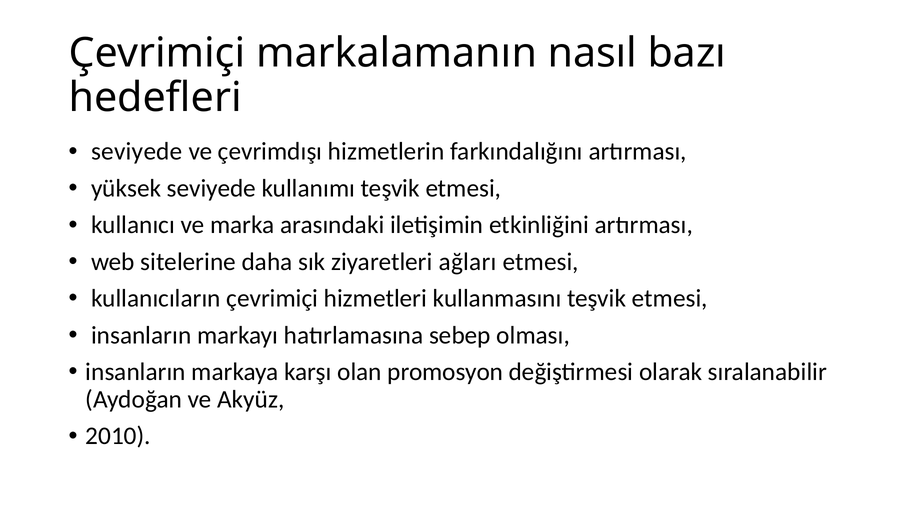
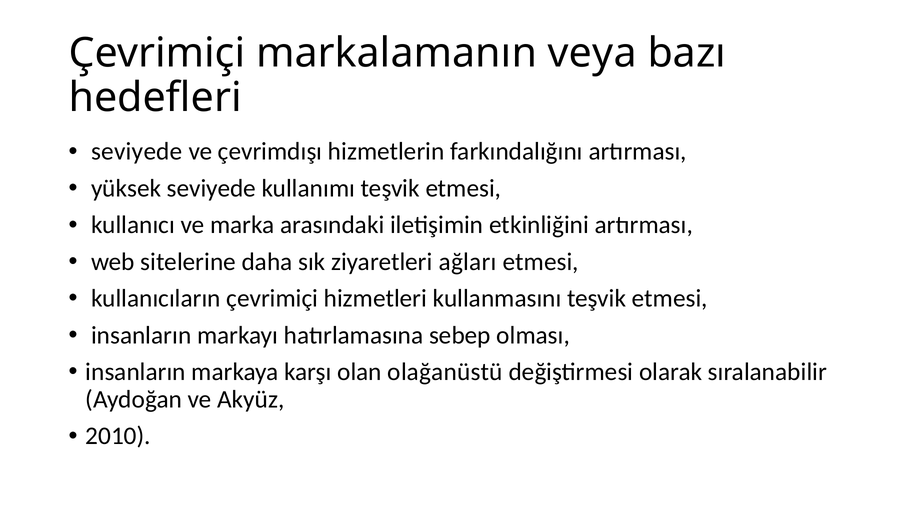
nasıl: nasıl -> veya
promosyon: promosyon -> olağanüstü
